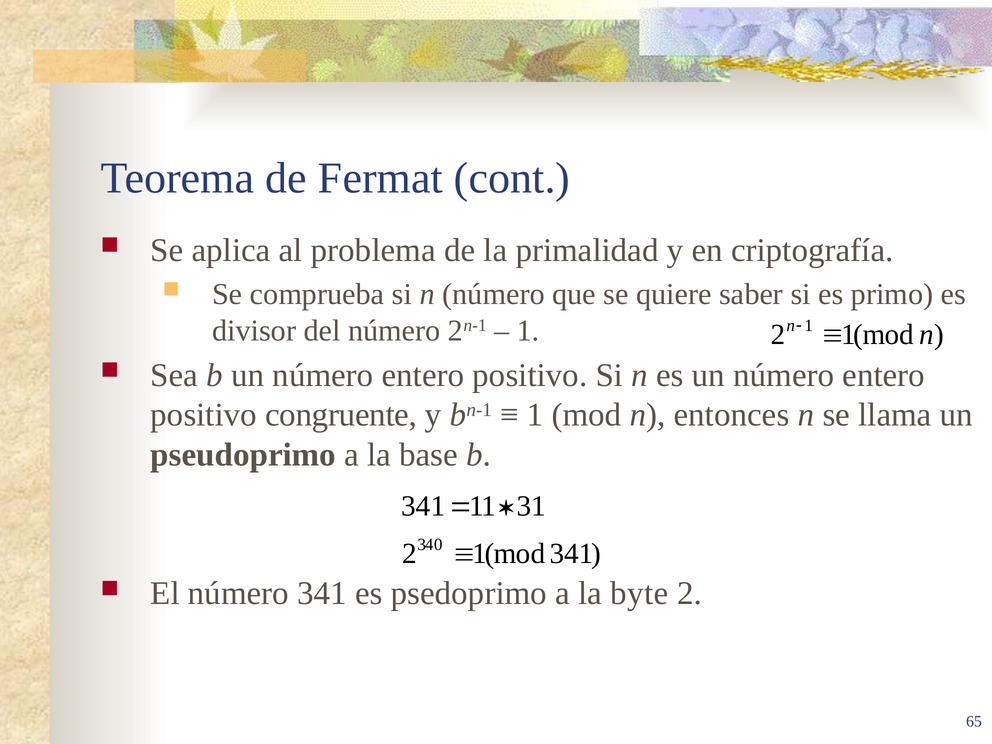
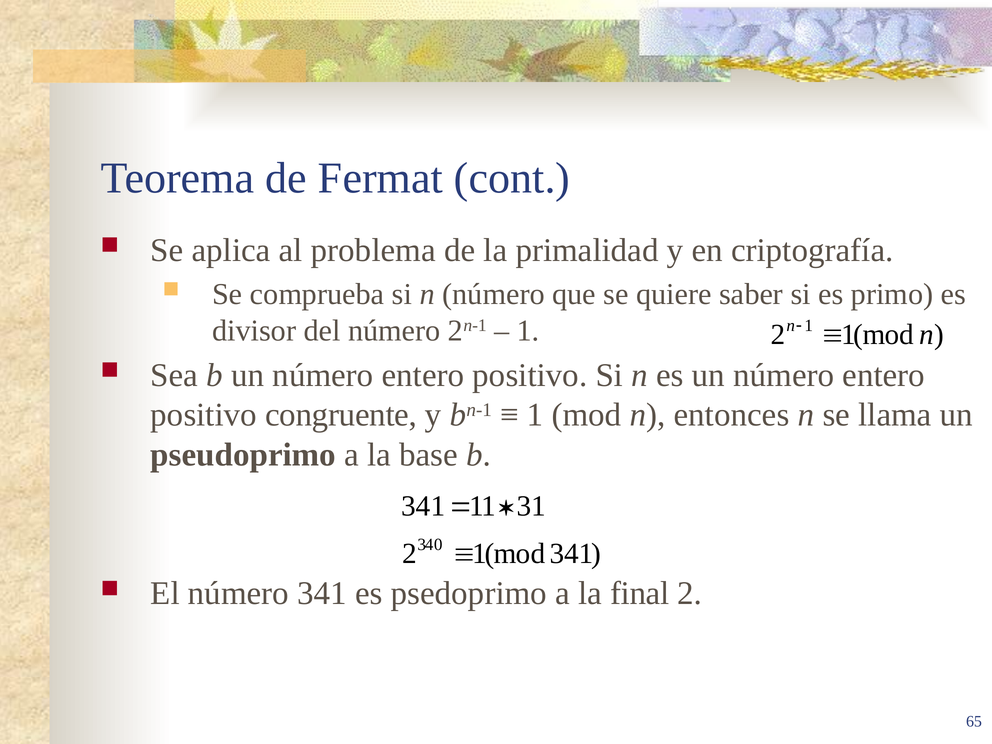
byte: byte -> final
